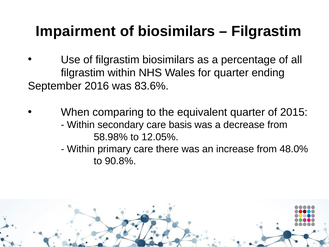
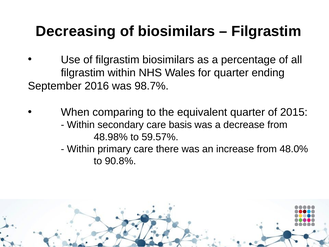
Impairment: Impairment -> Decreasing
83.6%: 83.6% -> 98.7%
58.98%: 58.98% -> 48.98%
12.05%: 12.05% -> 59.57%
